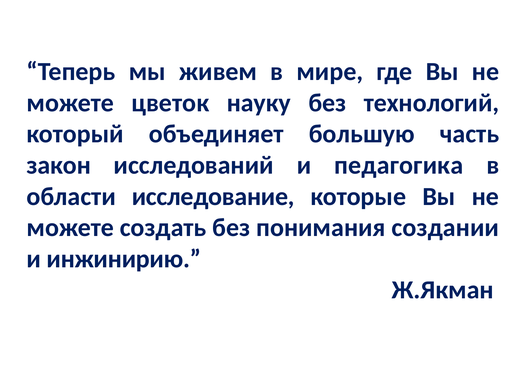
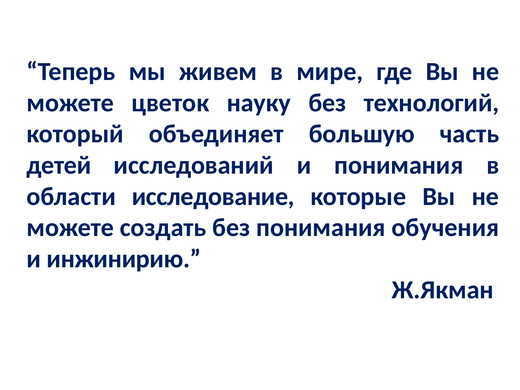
закон: закон -> детей
и педагогика: педагогика -> понимания
создании: создании -> обучения
